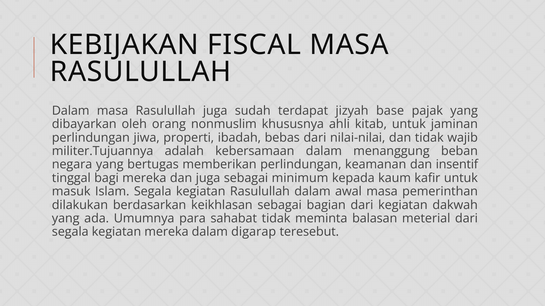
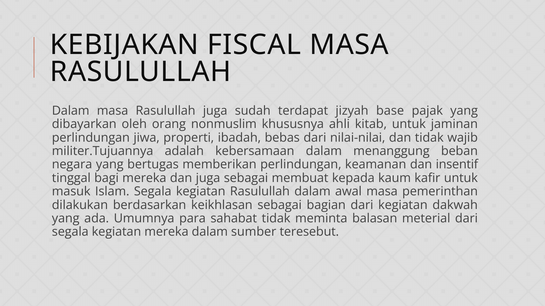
minimum: minimum -> membuat
digarap: digarap -> sumber
